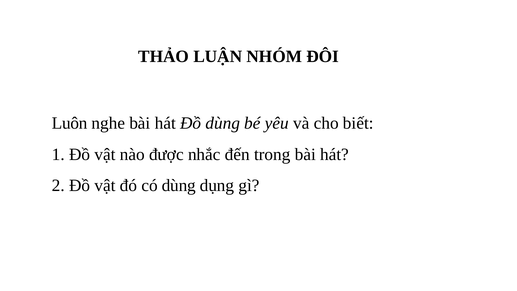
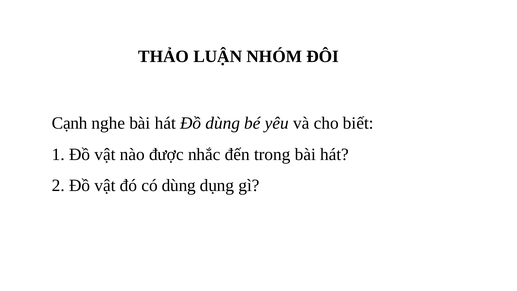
Luôn: Luôn -> Cạnh
